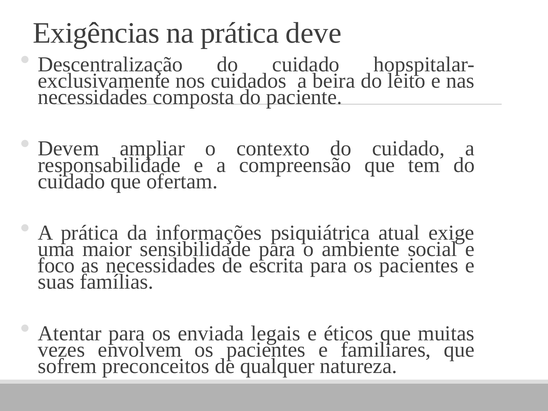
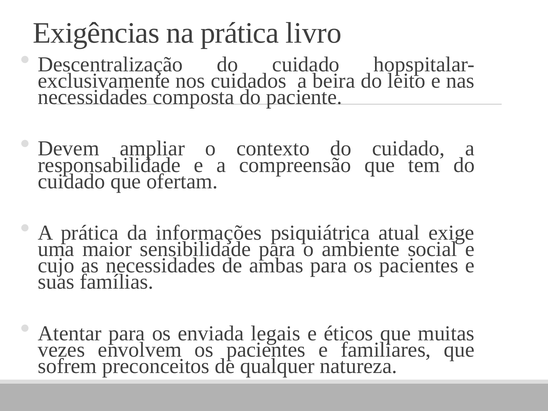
deve: deve -> livro
foco: foco -> cujo
escrita: escrita -> ambas
